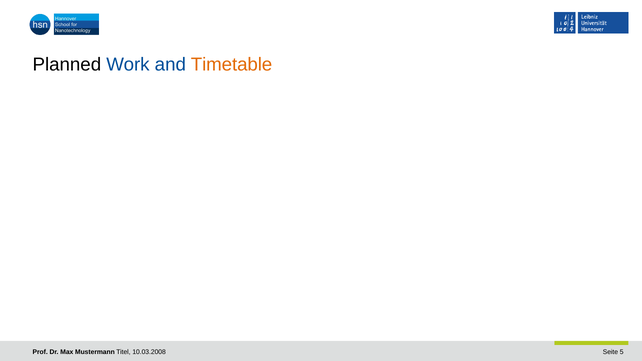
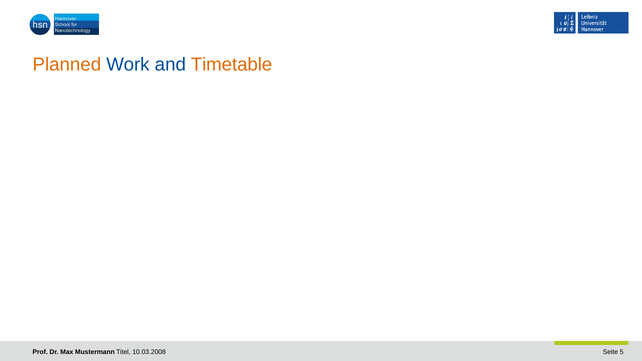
Planned colour: black -> orange
